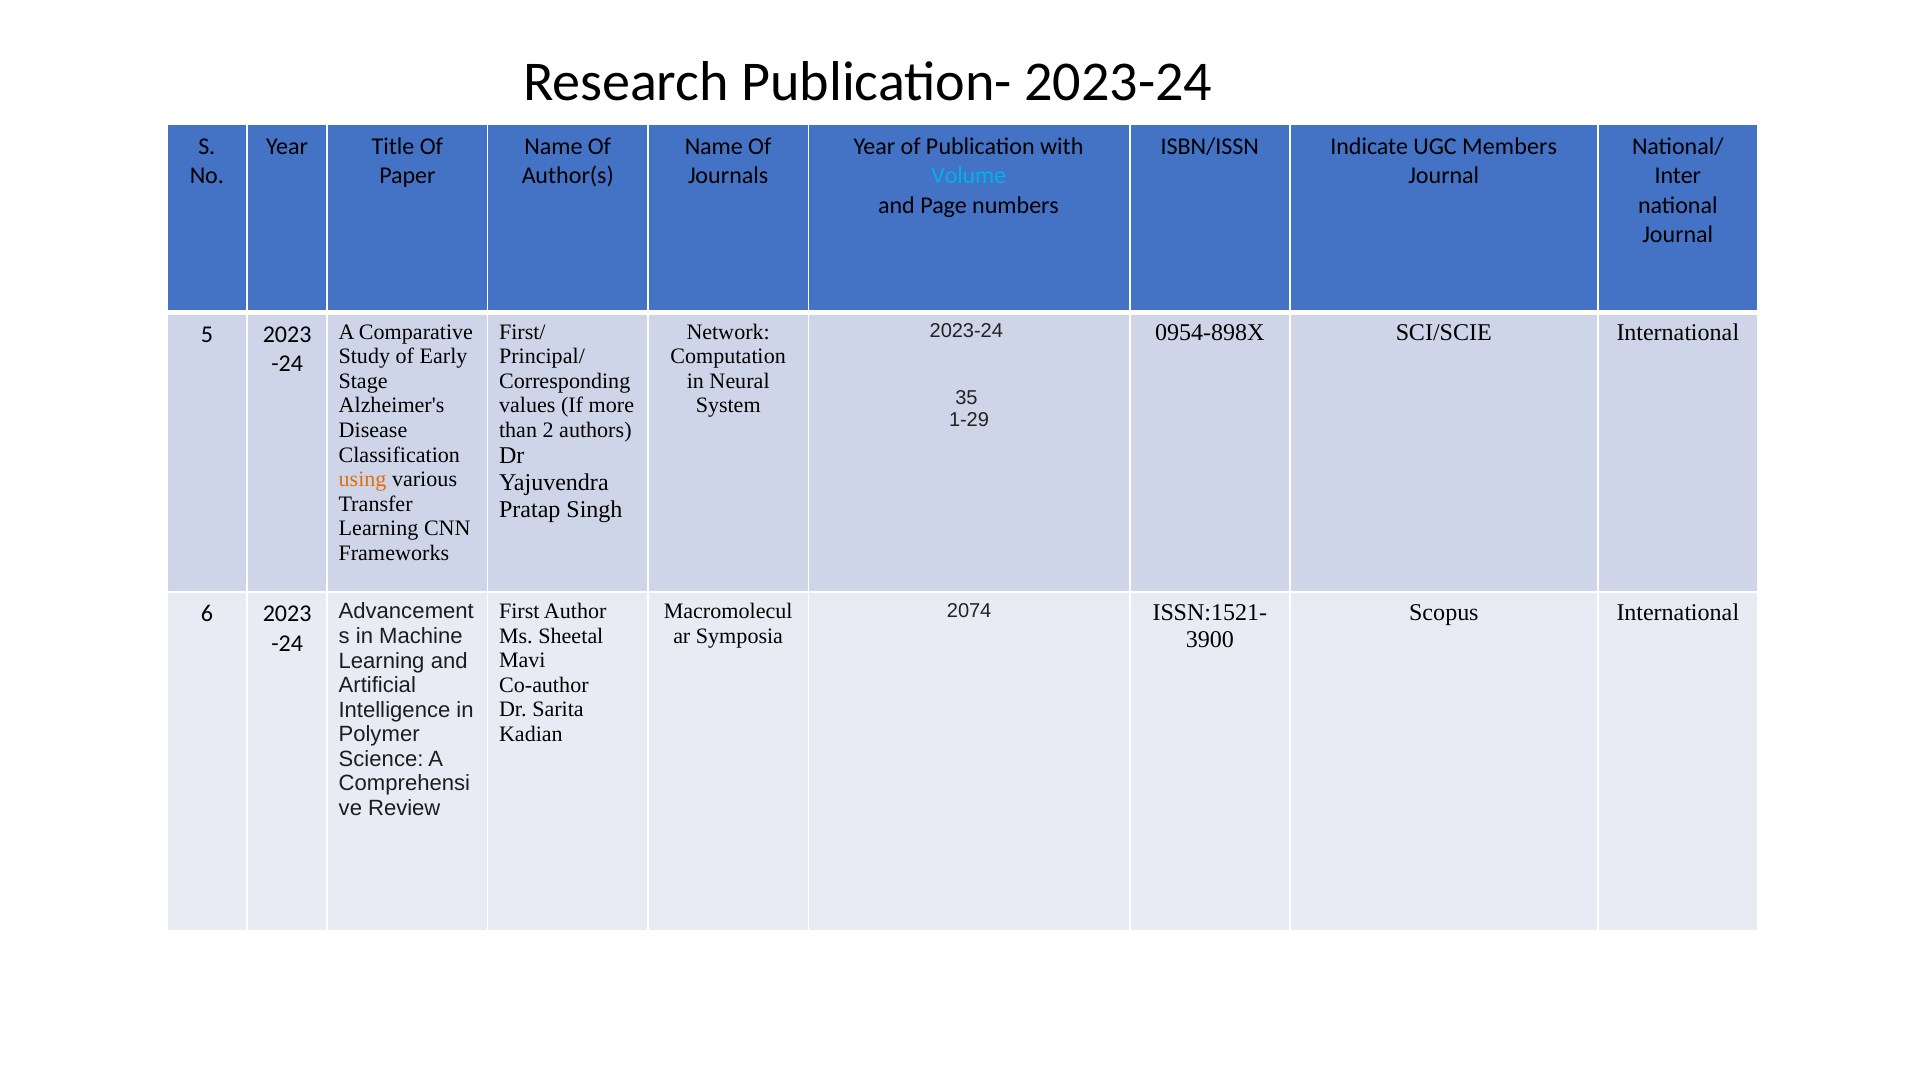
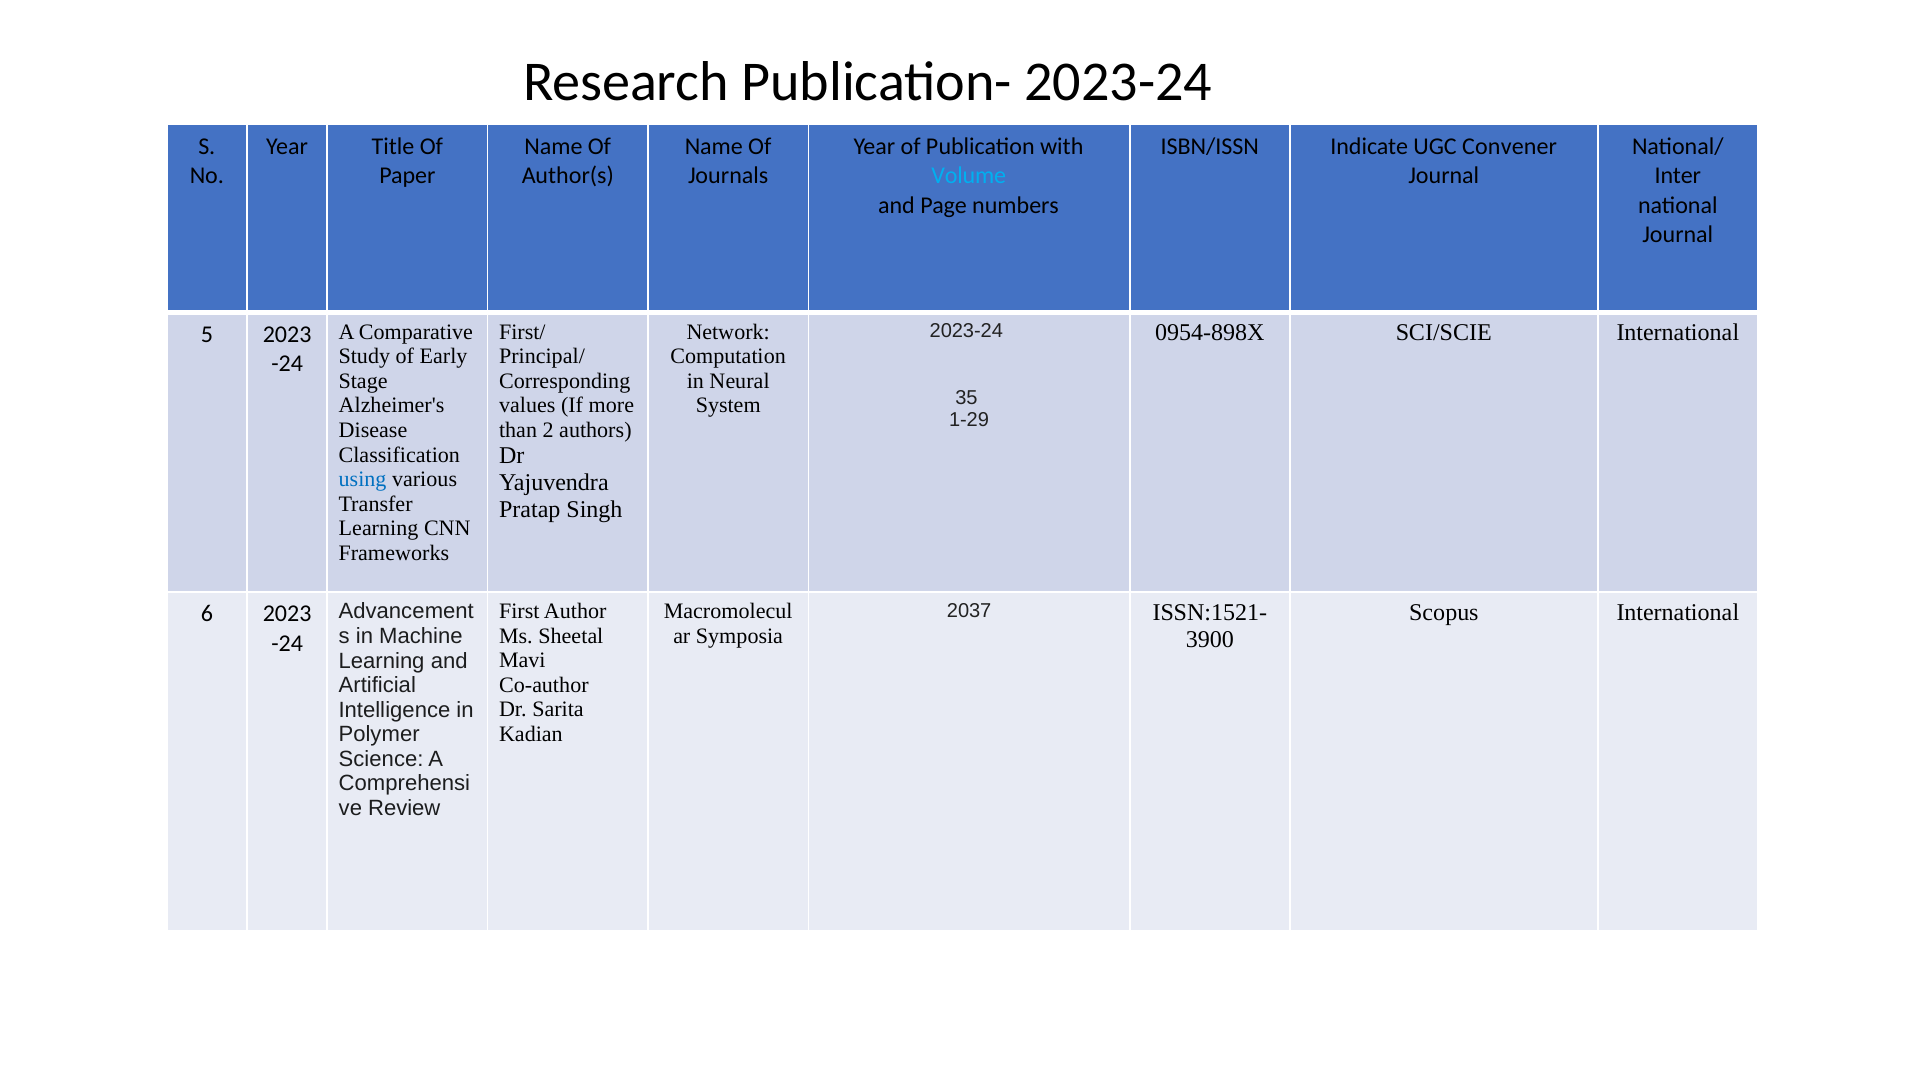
Members: Members -> Convener
using colour: orange -> blue
2074: 2074 -> 2037
